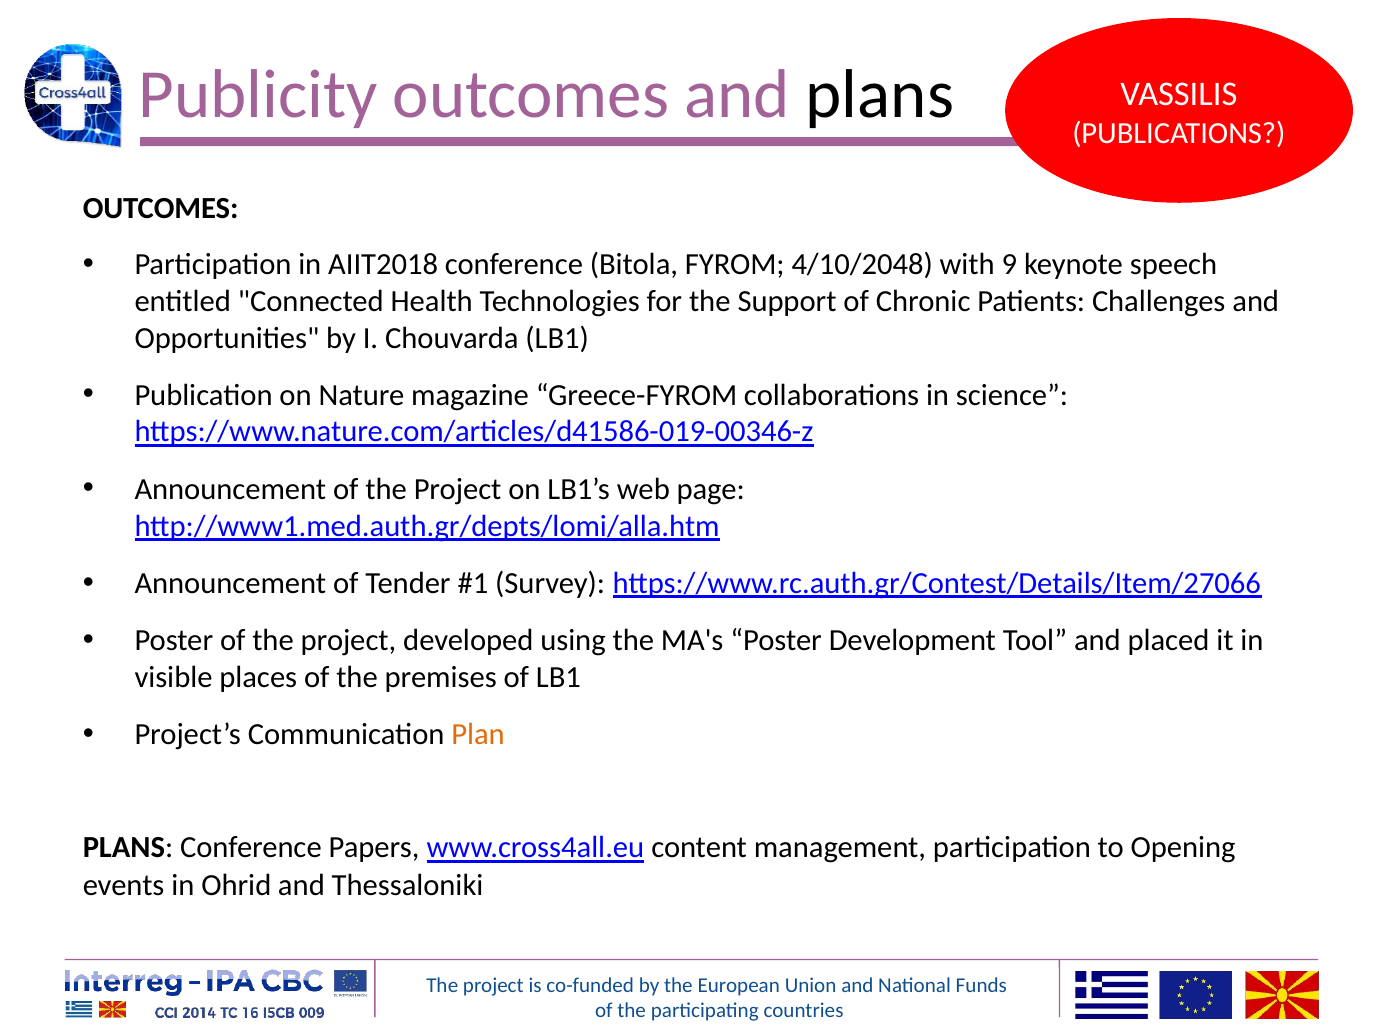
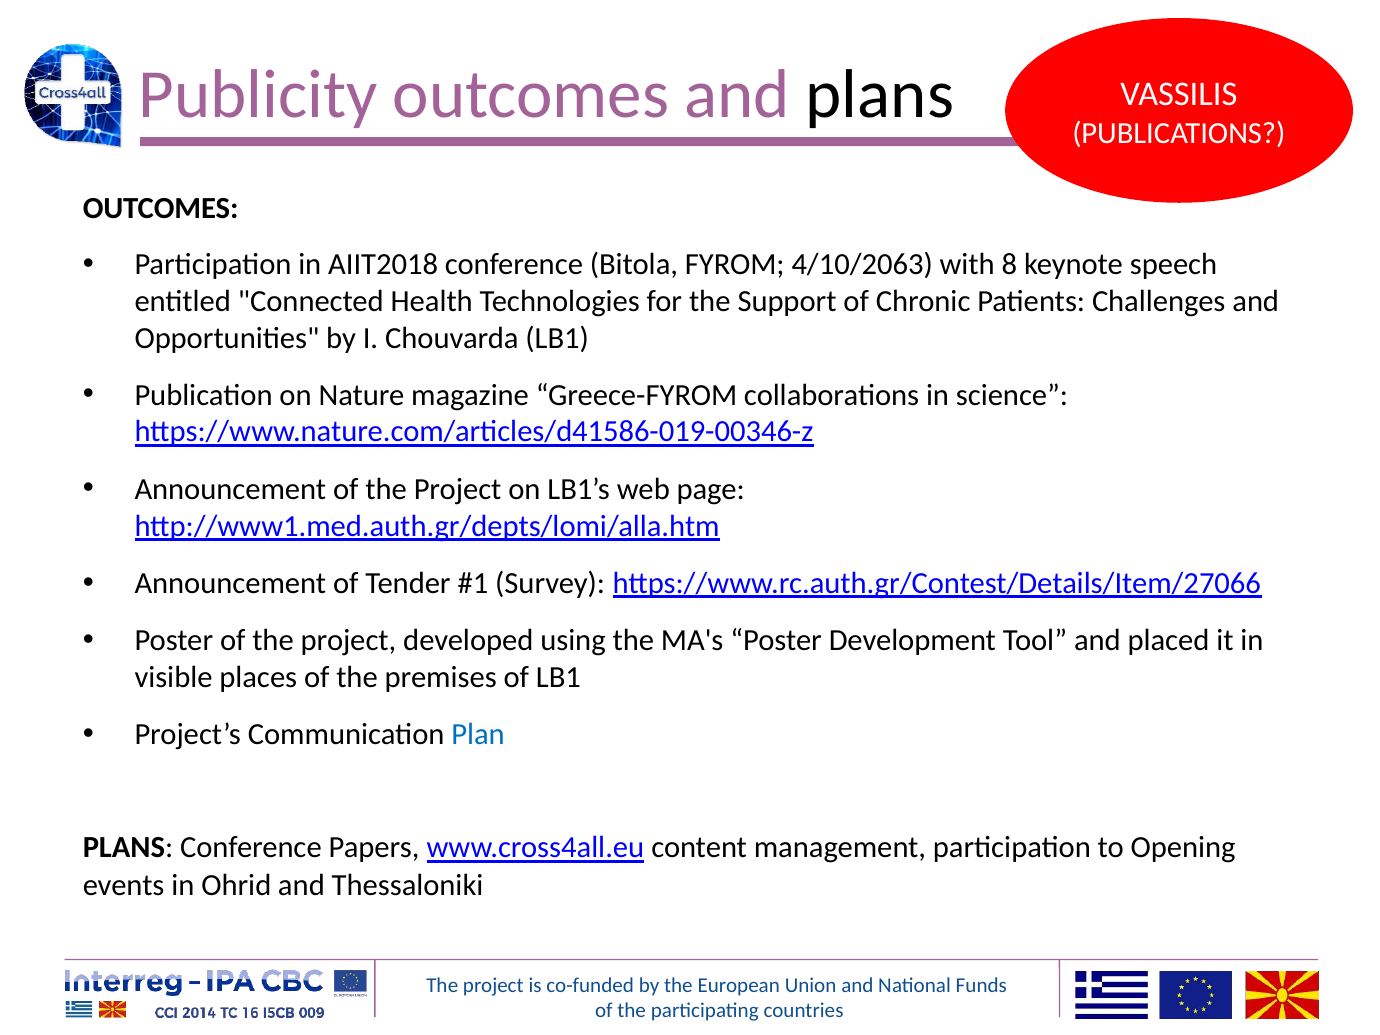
4/10/2048: 4/10/2048 -> 4/10/2063
9: 9 -> 8
Plan colour: orange -> blue
